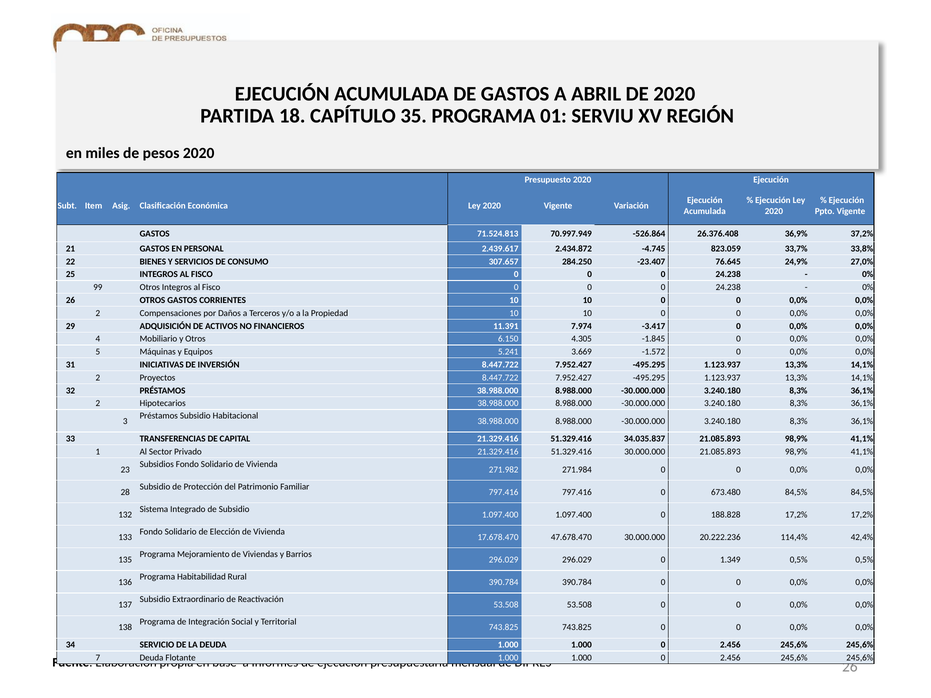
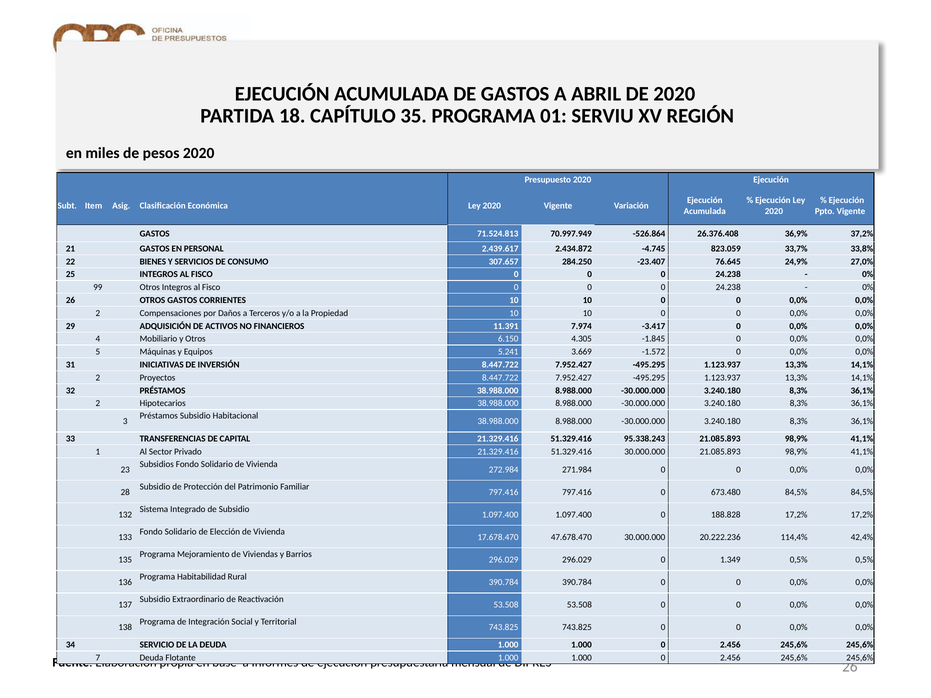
34.035.837: 34.035.837 -> 95.338.243
271.982: 271.982 -> 272.984
